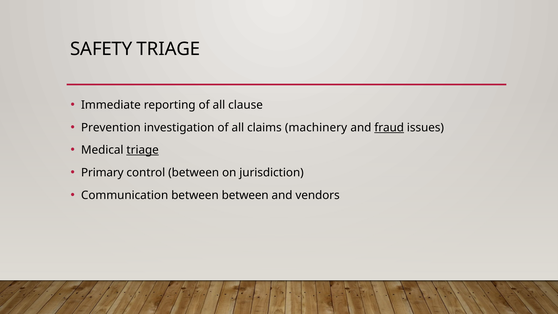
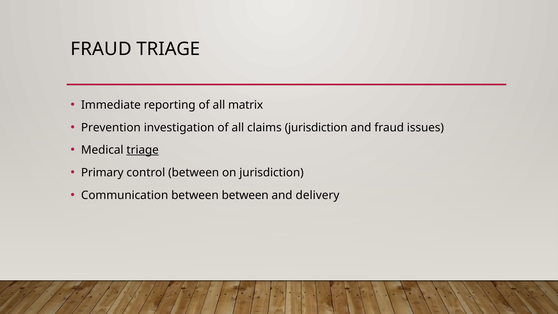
SAFETY at (101, 49): SAFETY -> FRAUD
clause: clause -> matrix
claims machinery: machinery -> jurisdiction
fraud at (389, 127) underline: present -> none
vendors: vendors -> delivery
